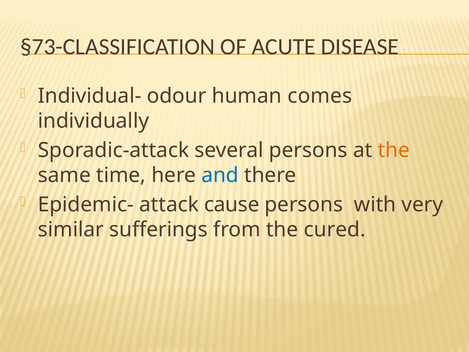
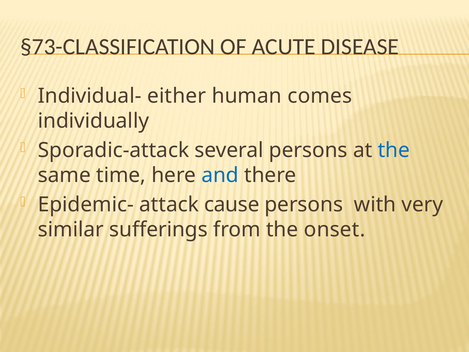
odour: odour -> either
the at (394, 150) colour: orange -> blue
cured: cured -> onset
